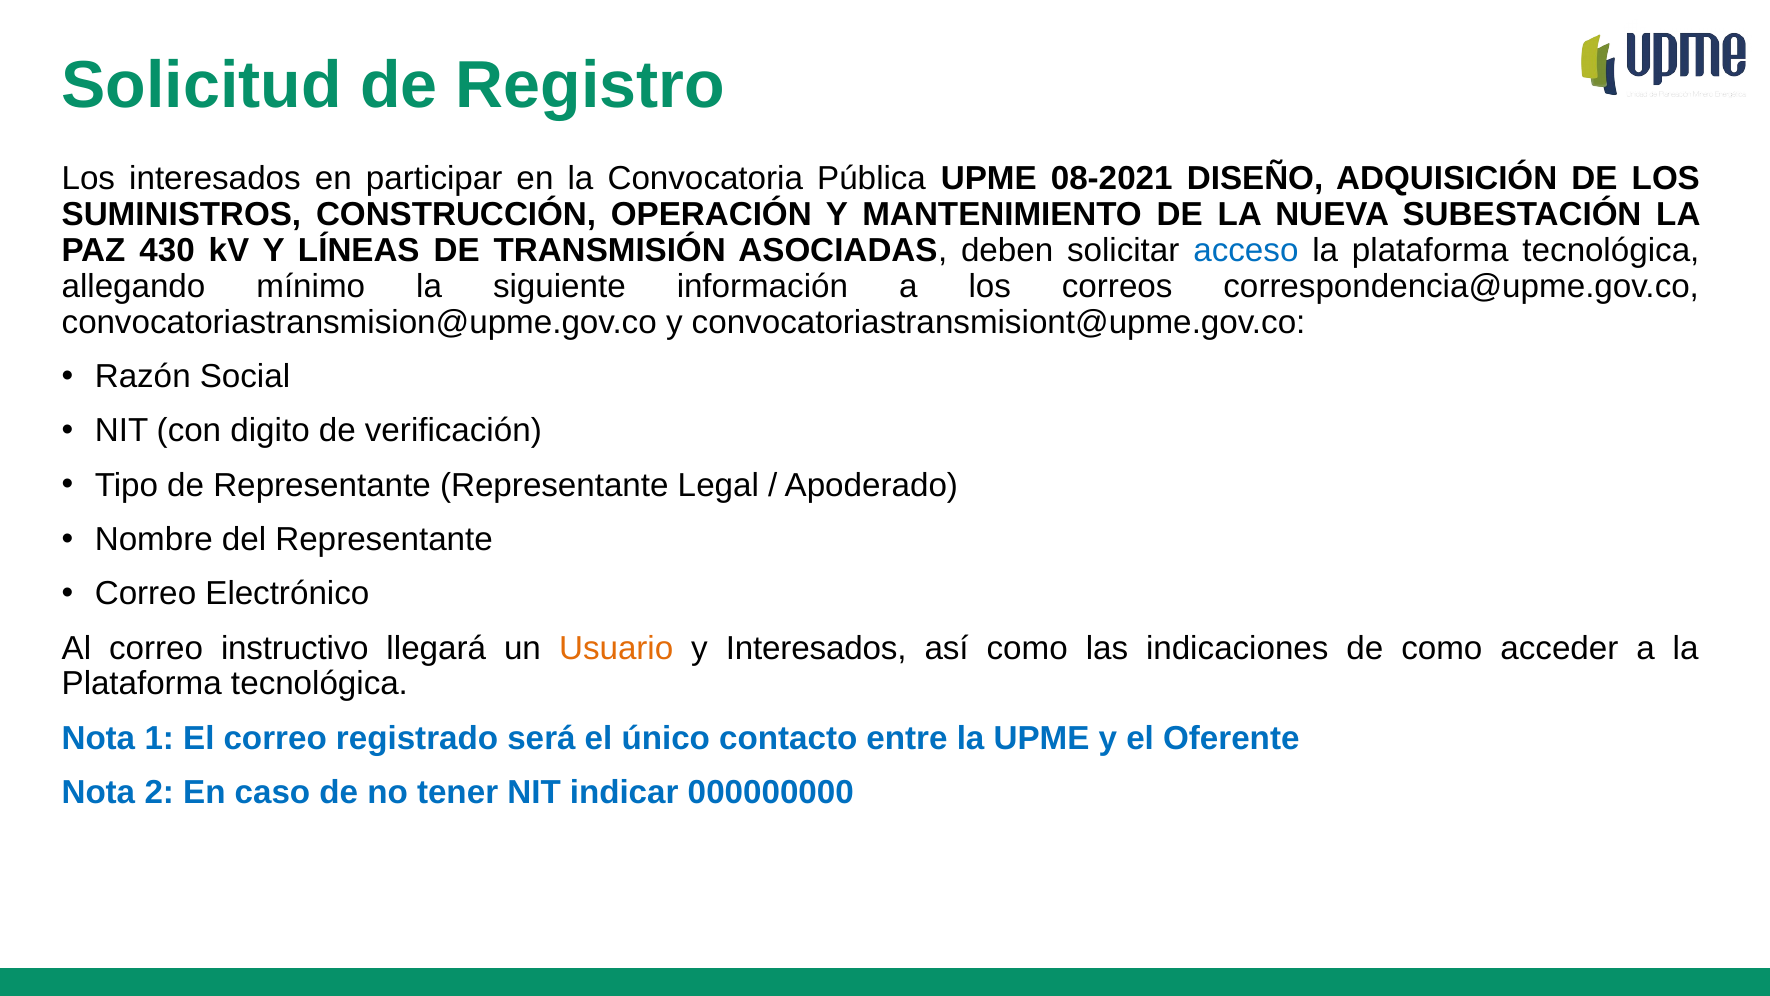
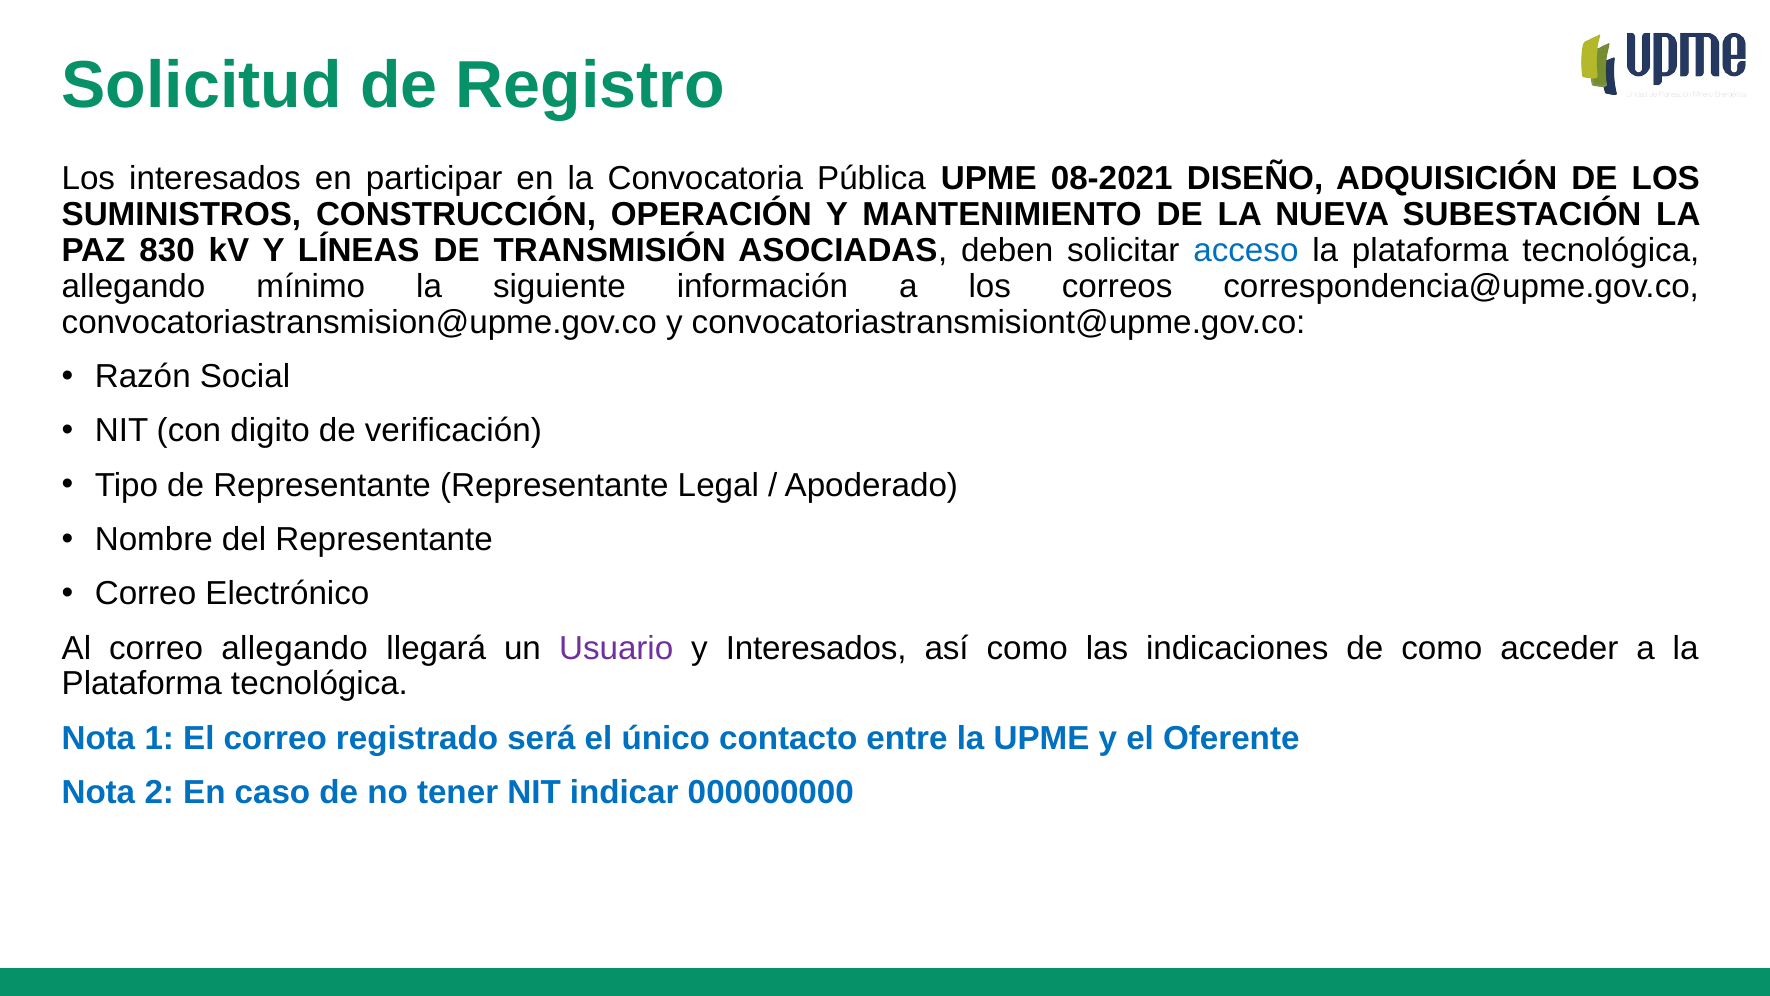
430: 430 -> 830
correo instructivo: instructivo -> allegando
Usuario colour: orange -> purple
